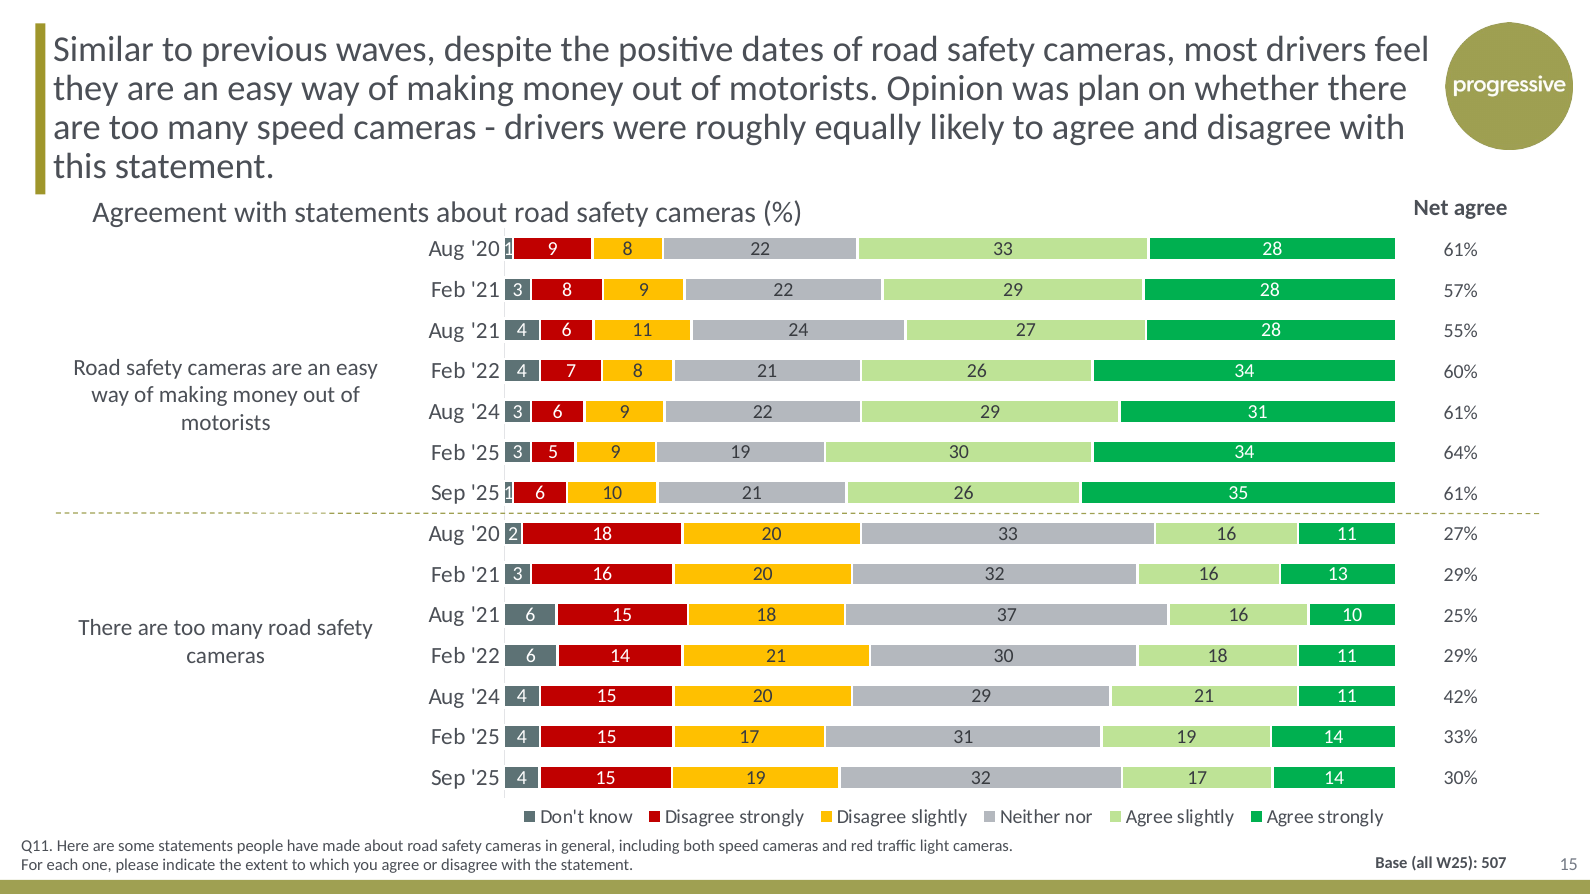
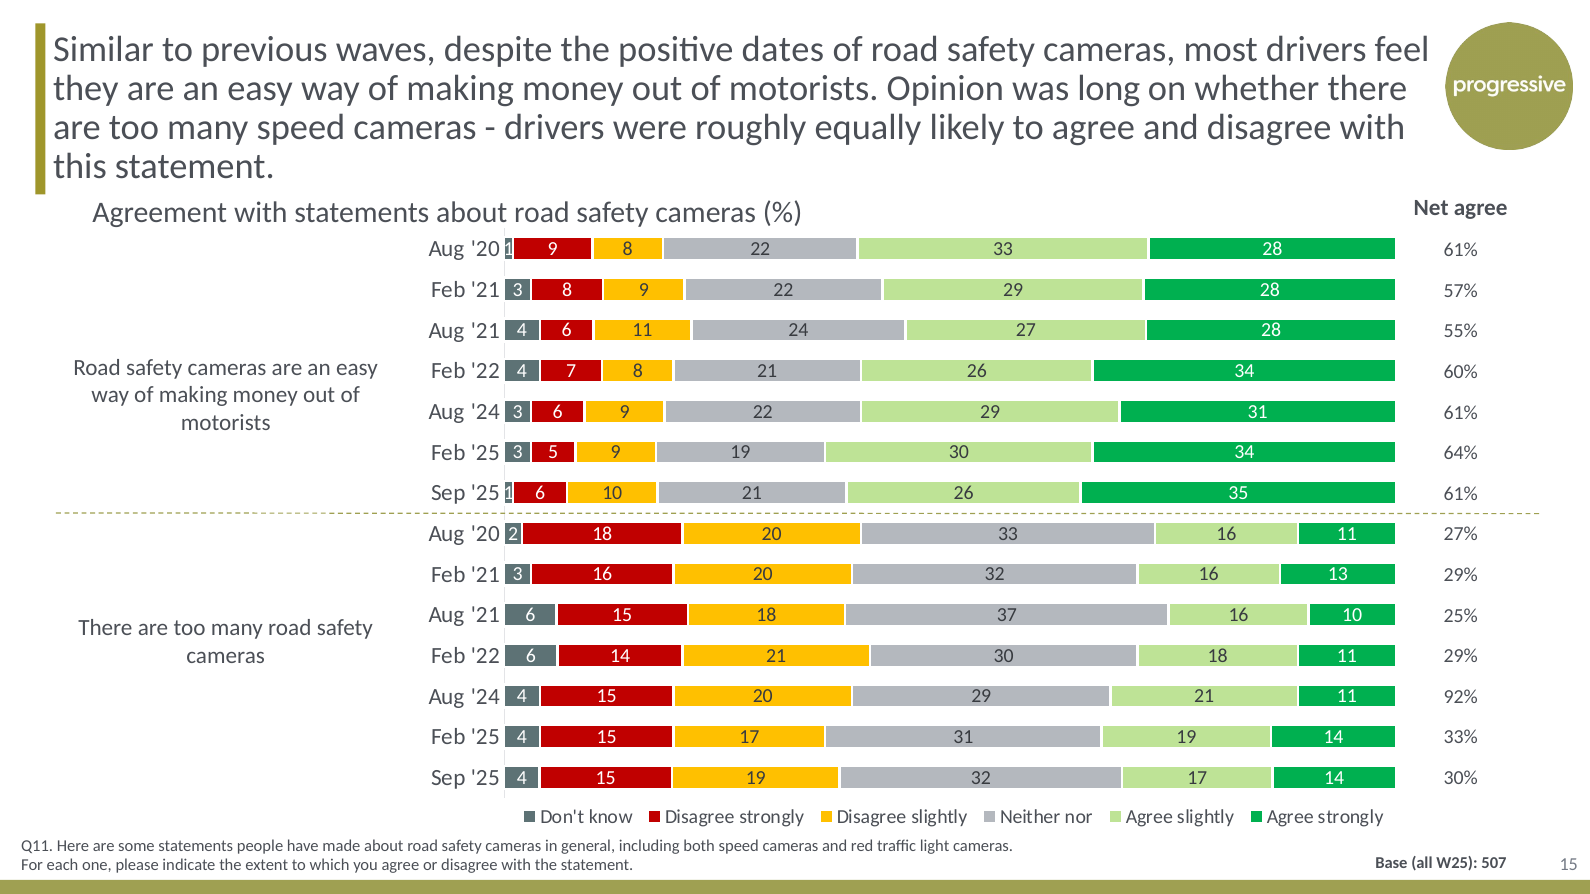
plan: plan -> long
42%: 42% -> 92%
